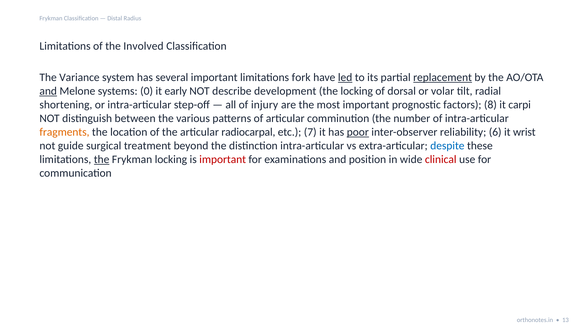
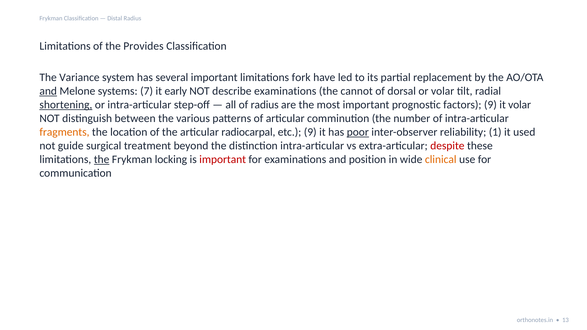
Involved: Involved -> Provides
led underline: present -> none
replacement underline: present -> none
0: 0 -> 7
describe development: development -> examinations
the locking: locking -> cannot
shortening underline: none -> present
of injury: injury -> radius
factors 8: 8 -> 9
it carpi: carpi -> volar
etc 7: 7 -> 9
6: 6 -> 1
wrist: wrist -> used
despite colour: blue -> red
clinical colour: red -> orange
